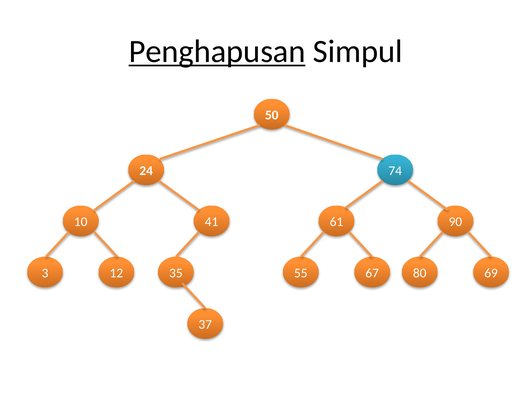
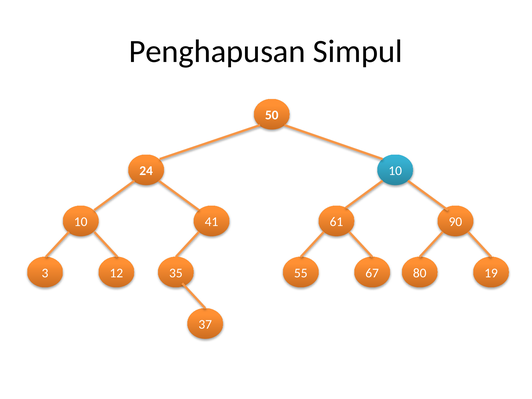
Penghapusan underline: present -> none
24 74: 74 -> 10
69: 69 -> 19
